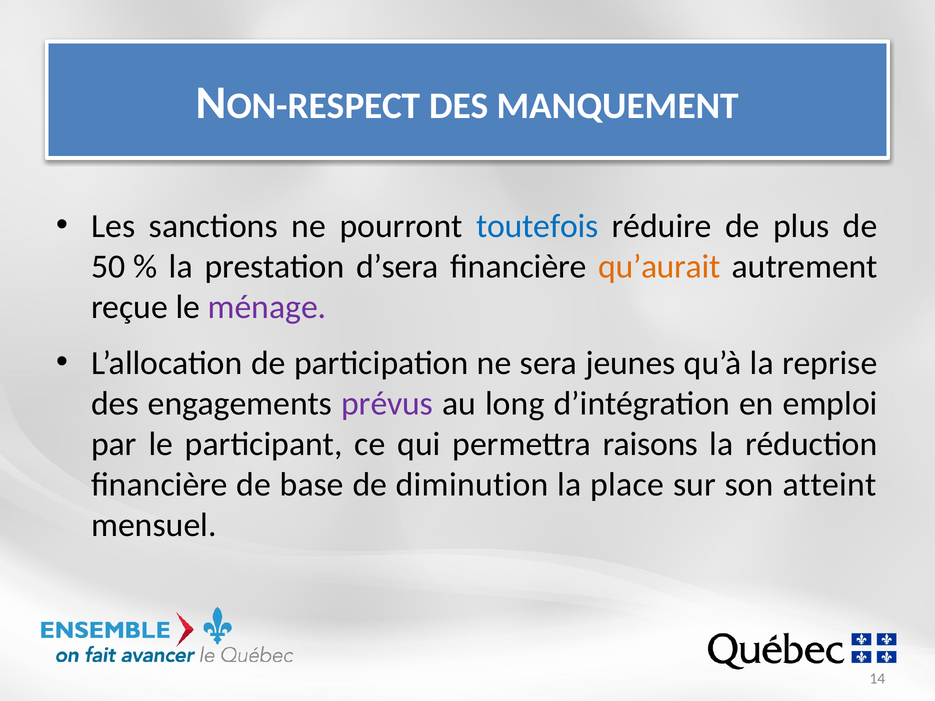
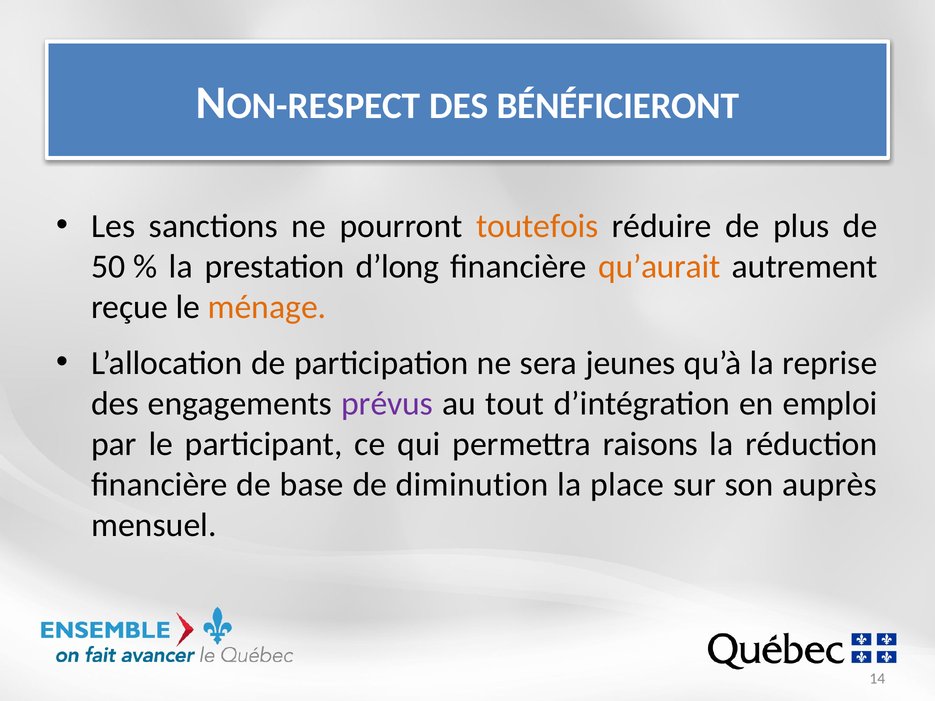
MANQUEMENT: MANQUEMENT -> BÉNÉFICIERONT
toutefois colour: blue -> orange
d’sera: d’sera -> d’long
ménage colour: purple -> orange
long: long -> tout
atteint: atteint -> auprès
